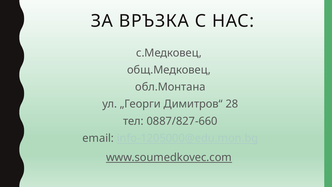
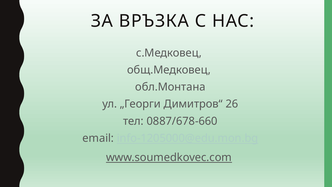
28: 28 -> 26
0887/827-660: 0887/827-660 -> 0887/678-660
